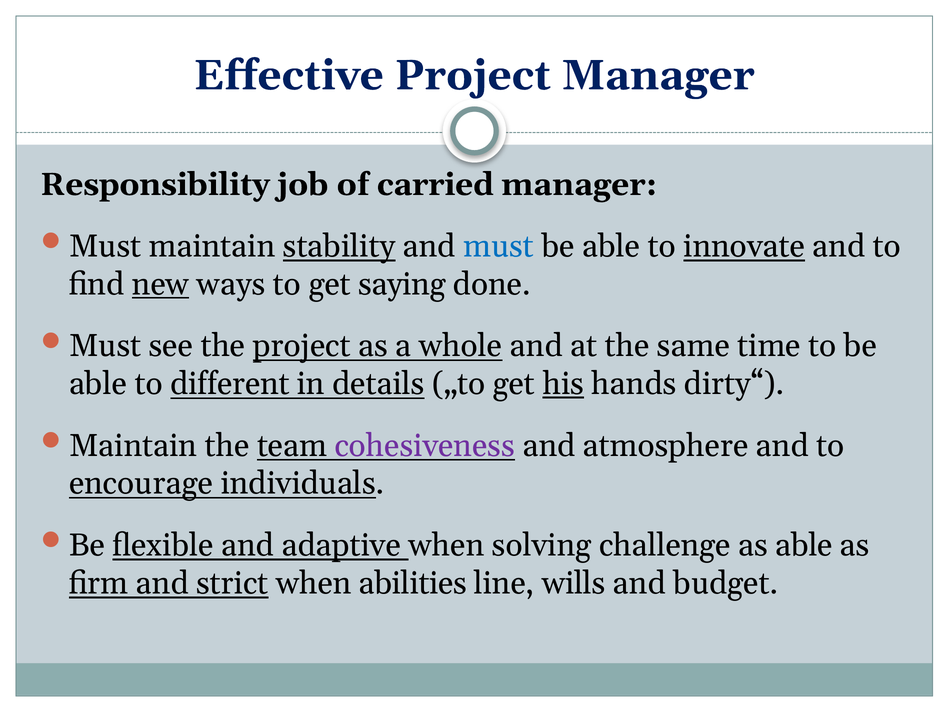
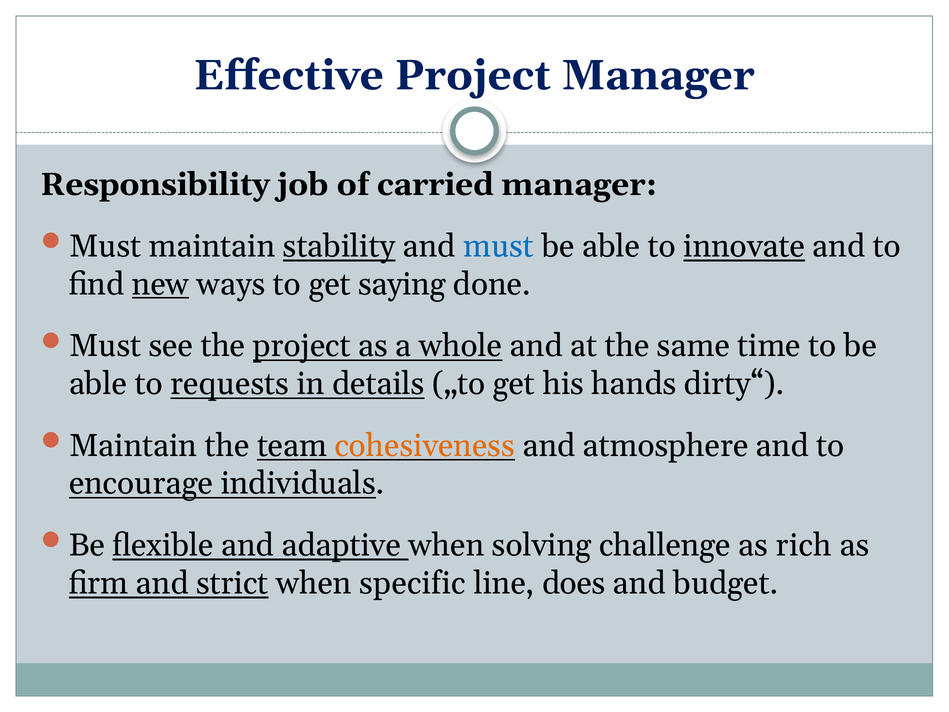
different: different -> requests
his underline: present -> none
cohesiveness colour: purple -> orange
as able: able -> rich
abilities: abilities -> specific
wills: wills -> does
